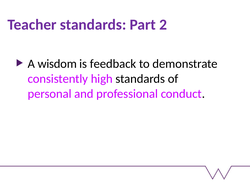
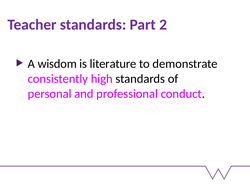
feedback: feedback -> literature
